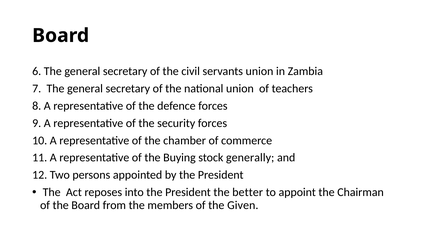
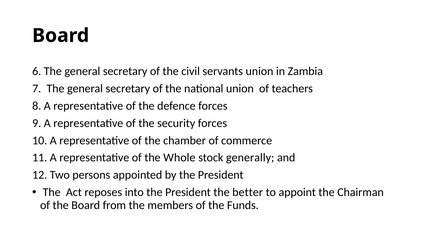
Buying: Buying -> Whole
Given: Given -> Funds
